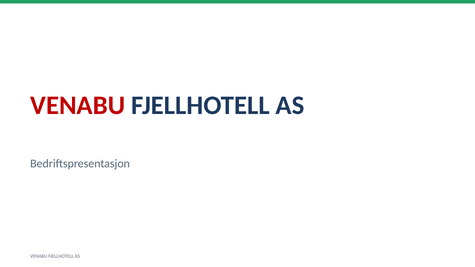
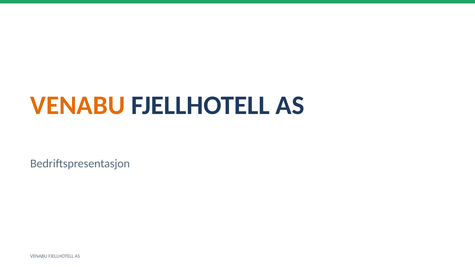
VENABU at (78, 105) colour: red -> orange
